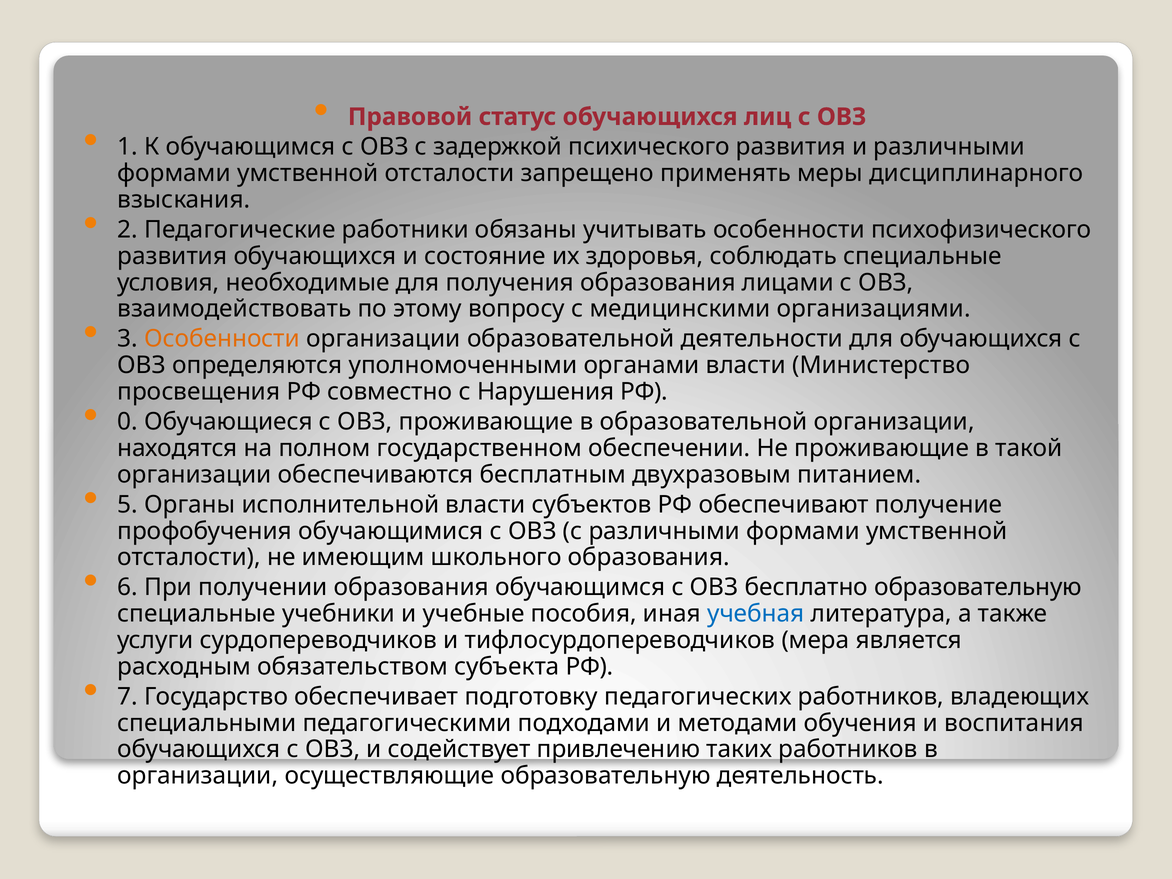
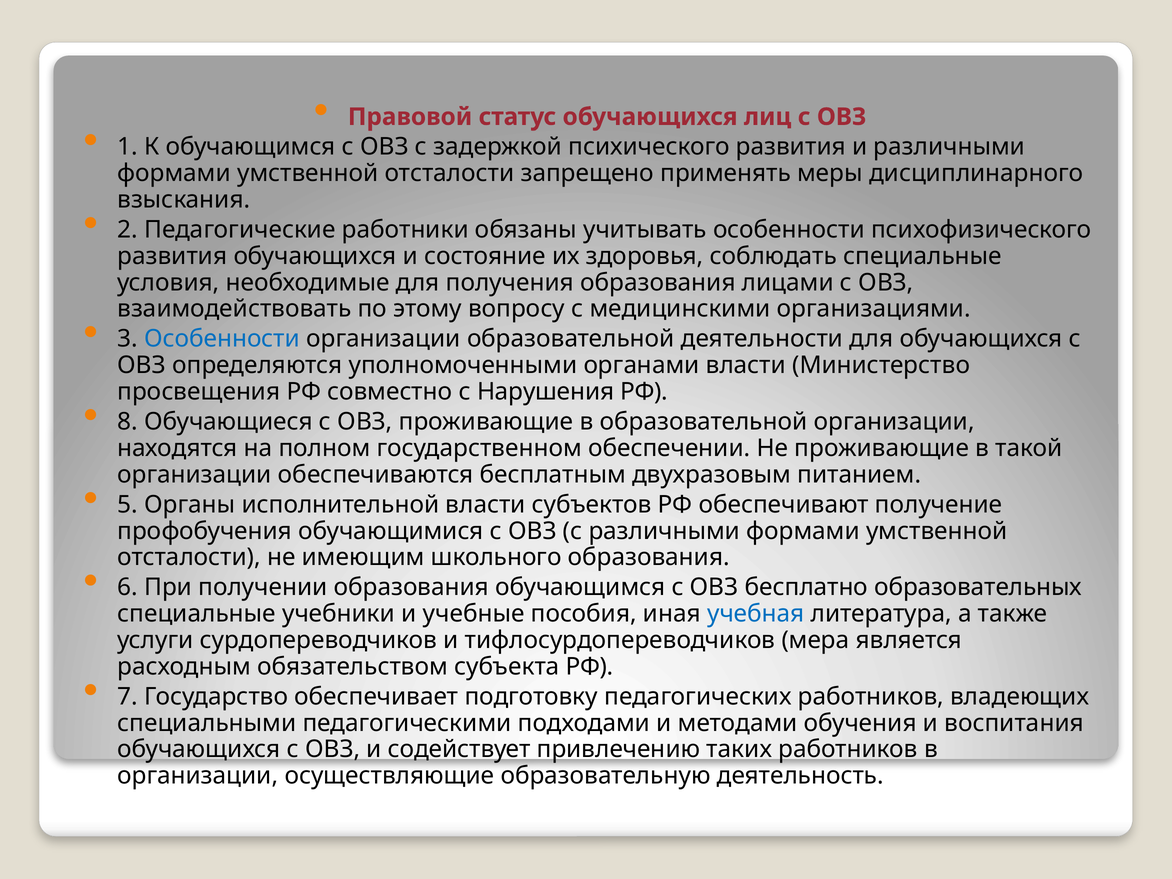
Особенности at (222, 339) colour: orange -> blue
0: 0 -> 8
бесплатно образовательную: образовательную -> образовательных
